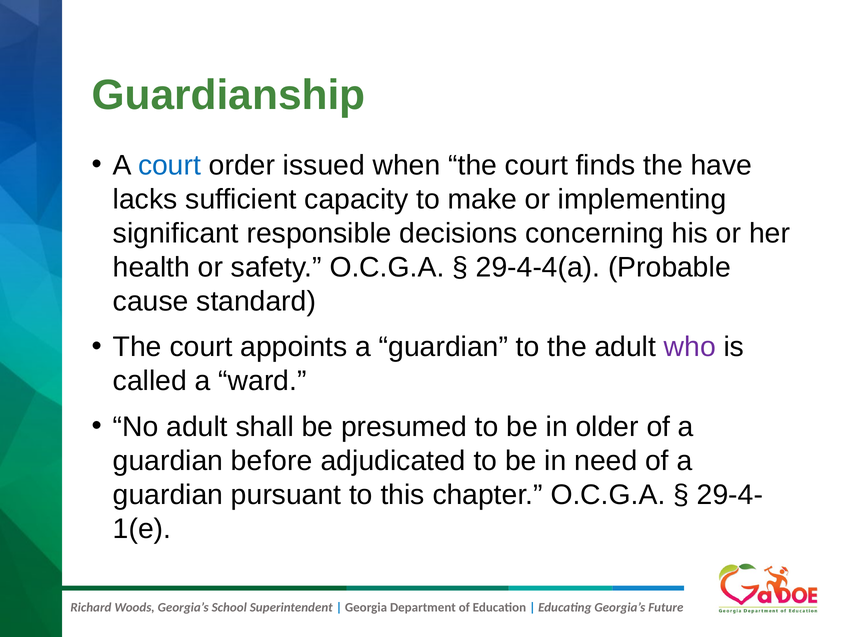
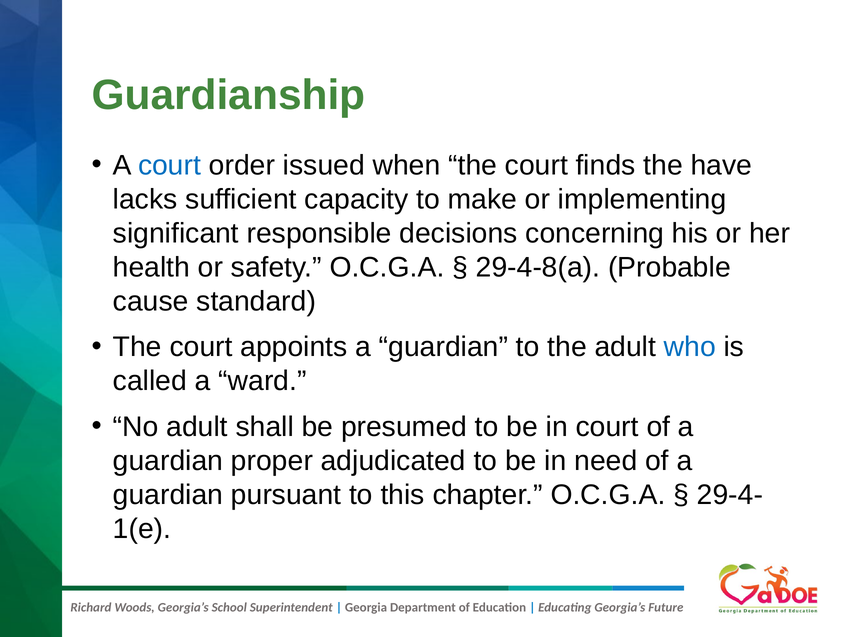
29-4-4(a: 29-4-4(a -> 29-4-8(a
who colour: purple -> blue
in older: older -> court
before: before -> proper
